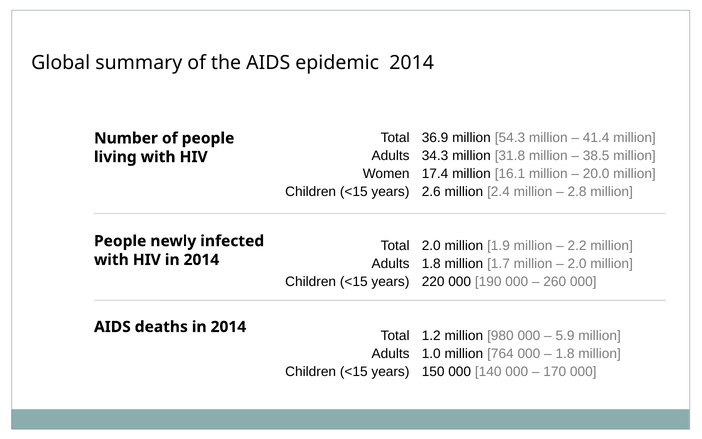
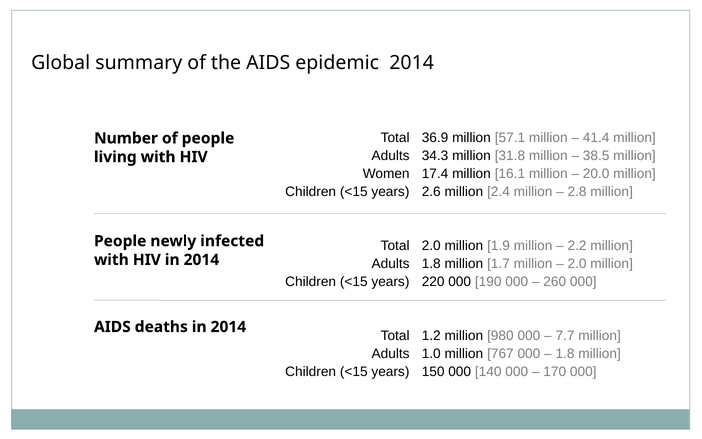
54.3: 54.3 -> 57.1
5.9: 5.9 -> 7.7
764: 764 -> 767
